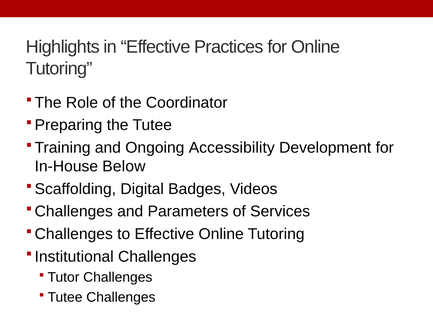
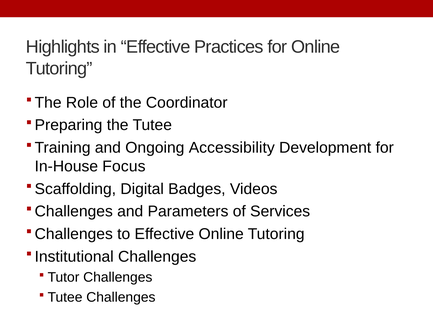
Below: Below -> Focus
